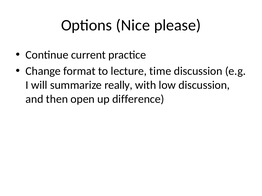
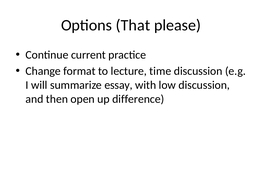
Nice: Nice -> That
really: really -> essay
